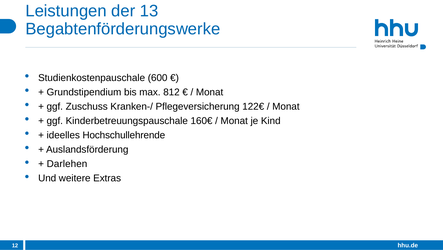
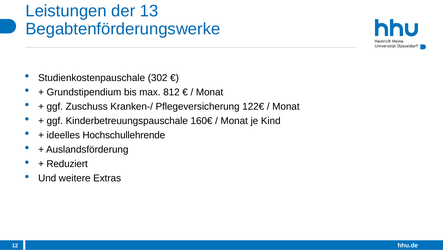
600: 600 -> 302
Darlehen: Darlehen -> Reduziert
